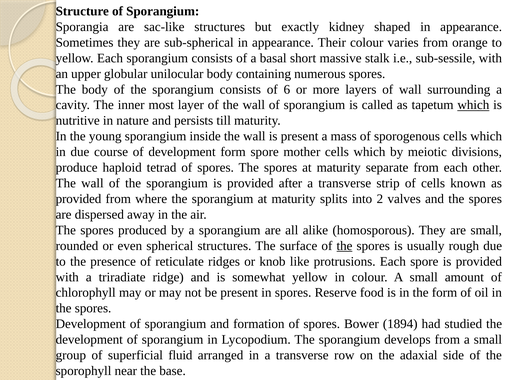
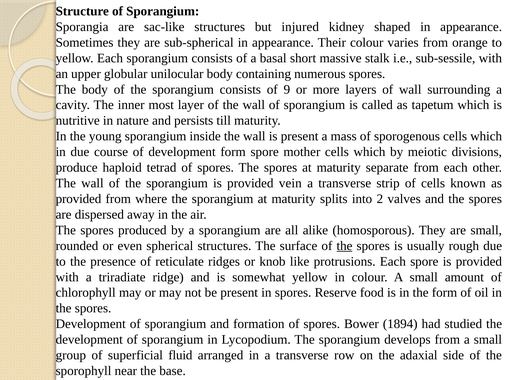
exactly: exactly -> injured
6: 6 -> 9
which at (473, 105) underline: present -> none
after: after -> vein
